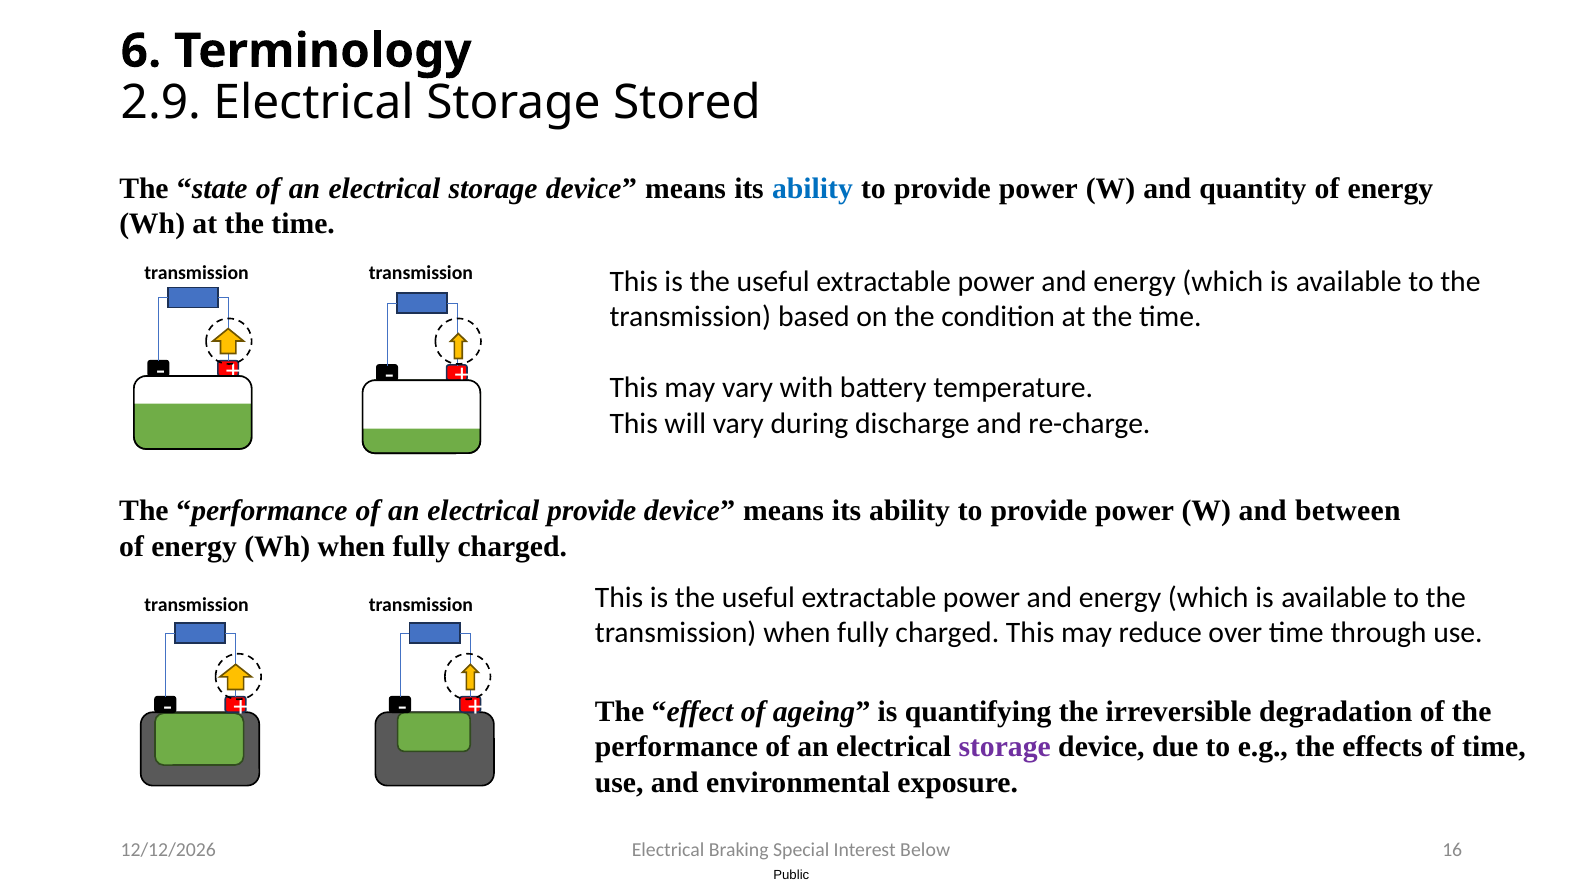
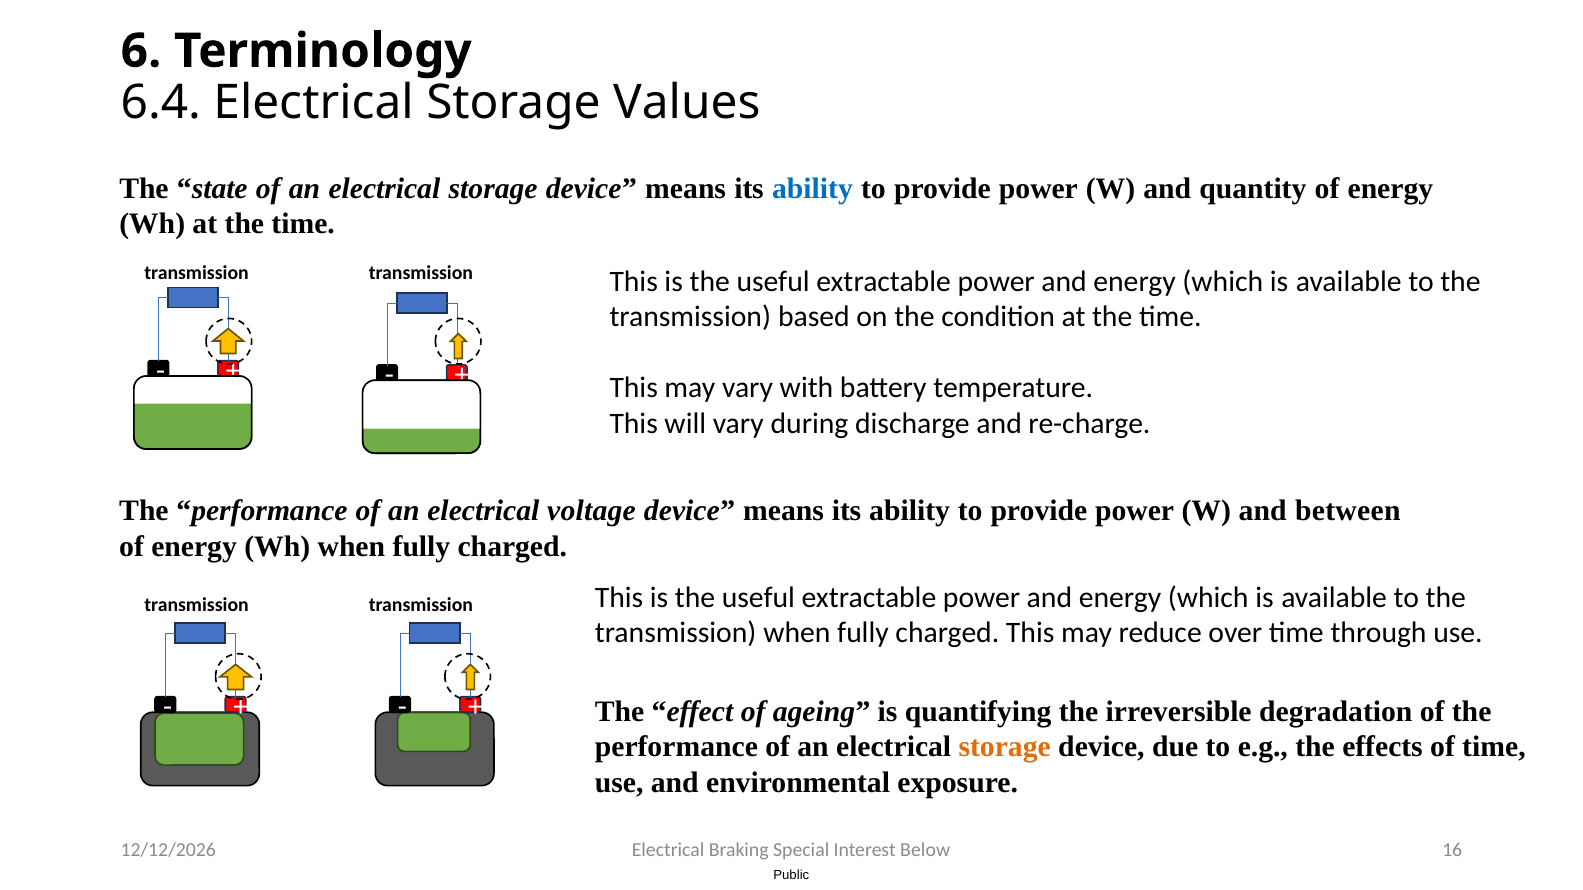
2.9: 2.9 -> 6.4
Stored: Stored -> Values
electrical provide: provide -> voltage
storage at (1005, 747) colour: purple -> orange
